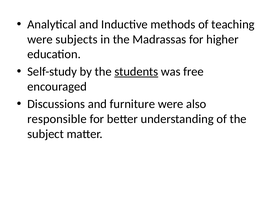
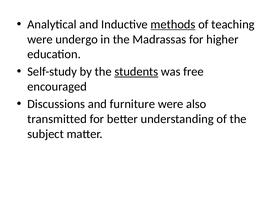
methods underline: none -> present
subjects: subjects -> undergo
responsible: responsible -> transmitted
